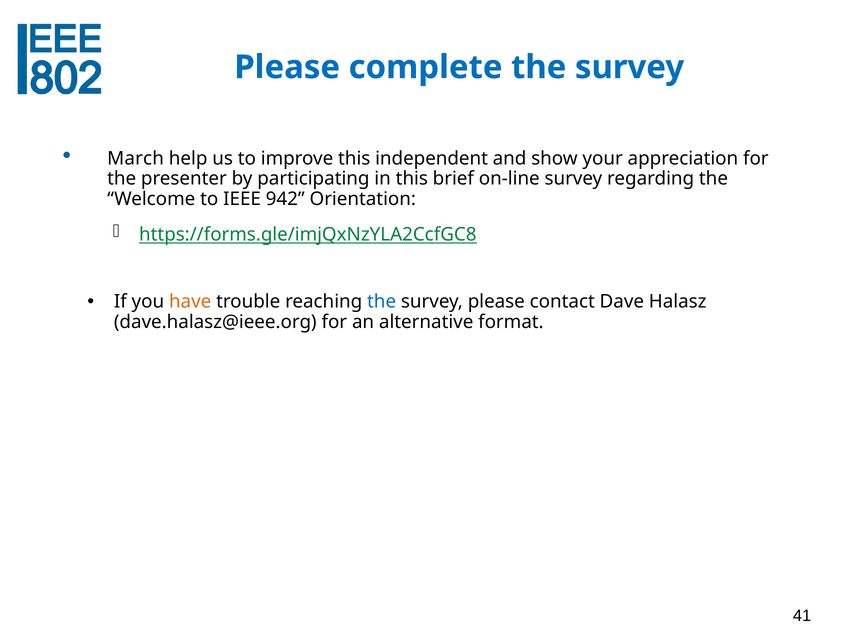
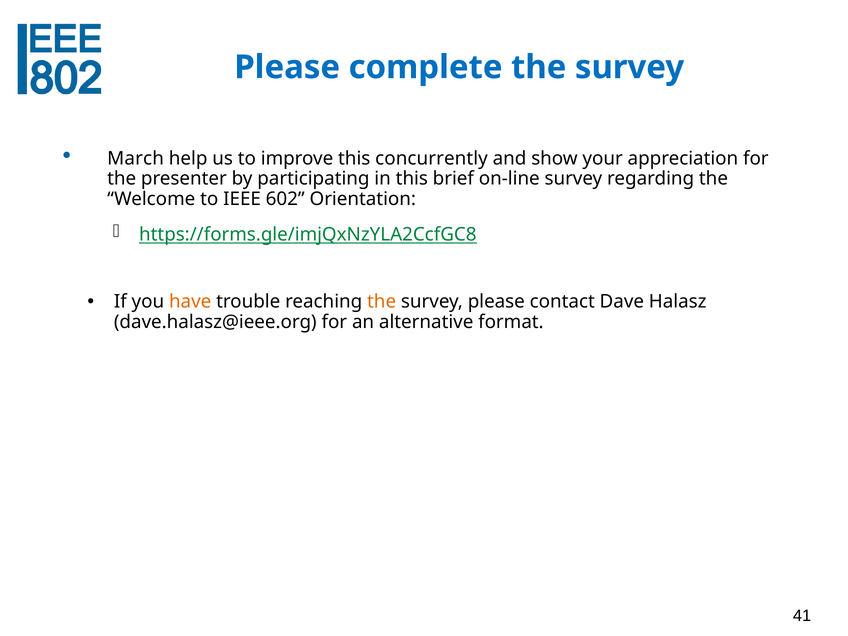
independent: independent -> concurrently
942: 942 -> 602
the at (382, 302) colour: blue -> orange
